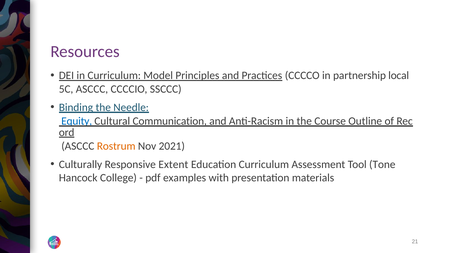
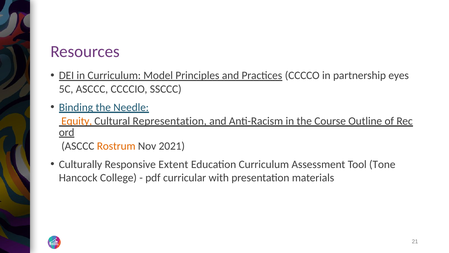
local: local -> eyes
Equity colour: blue -> orange
Communication: Communication -> Representation
examples: examples -> curricular
